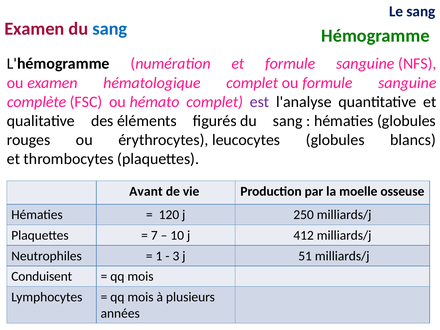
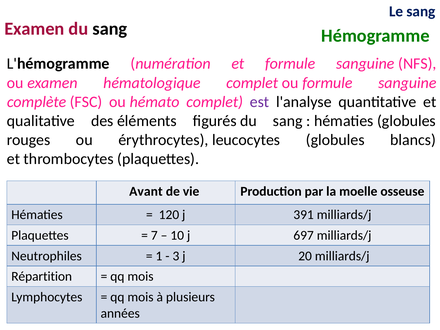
sang at (110, 29) colour: blue -> black
250: 250 -> 391
412: 412 -> 697
51: 51 -> 20
Conduisent: Conduisent -> Répartition
